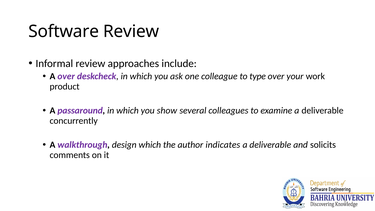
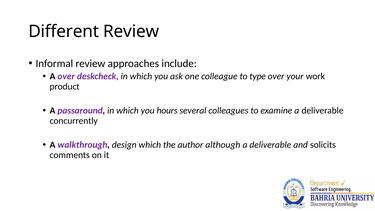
Software: Software -> Different
show: show -> hours
indicates: indicates -> although
